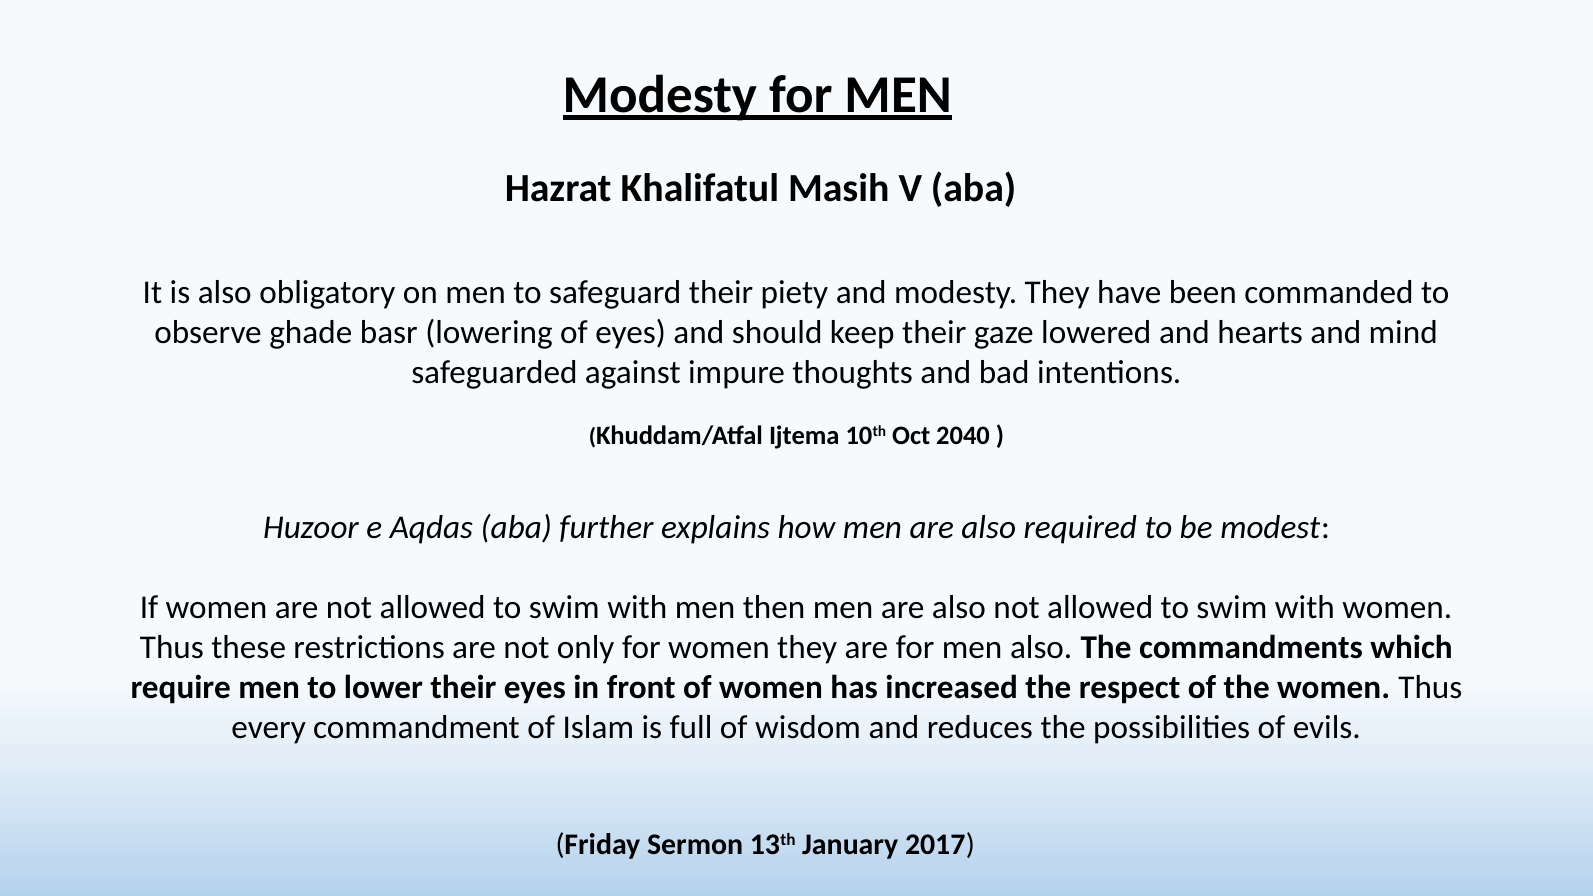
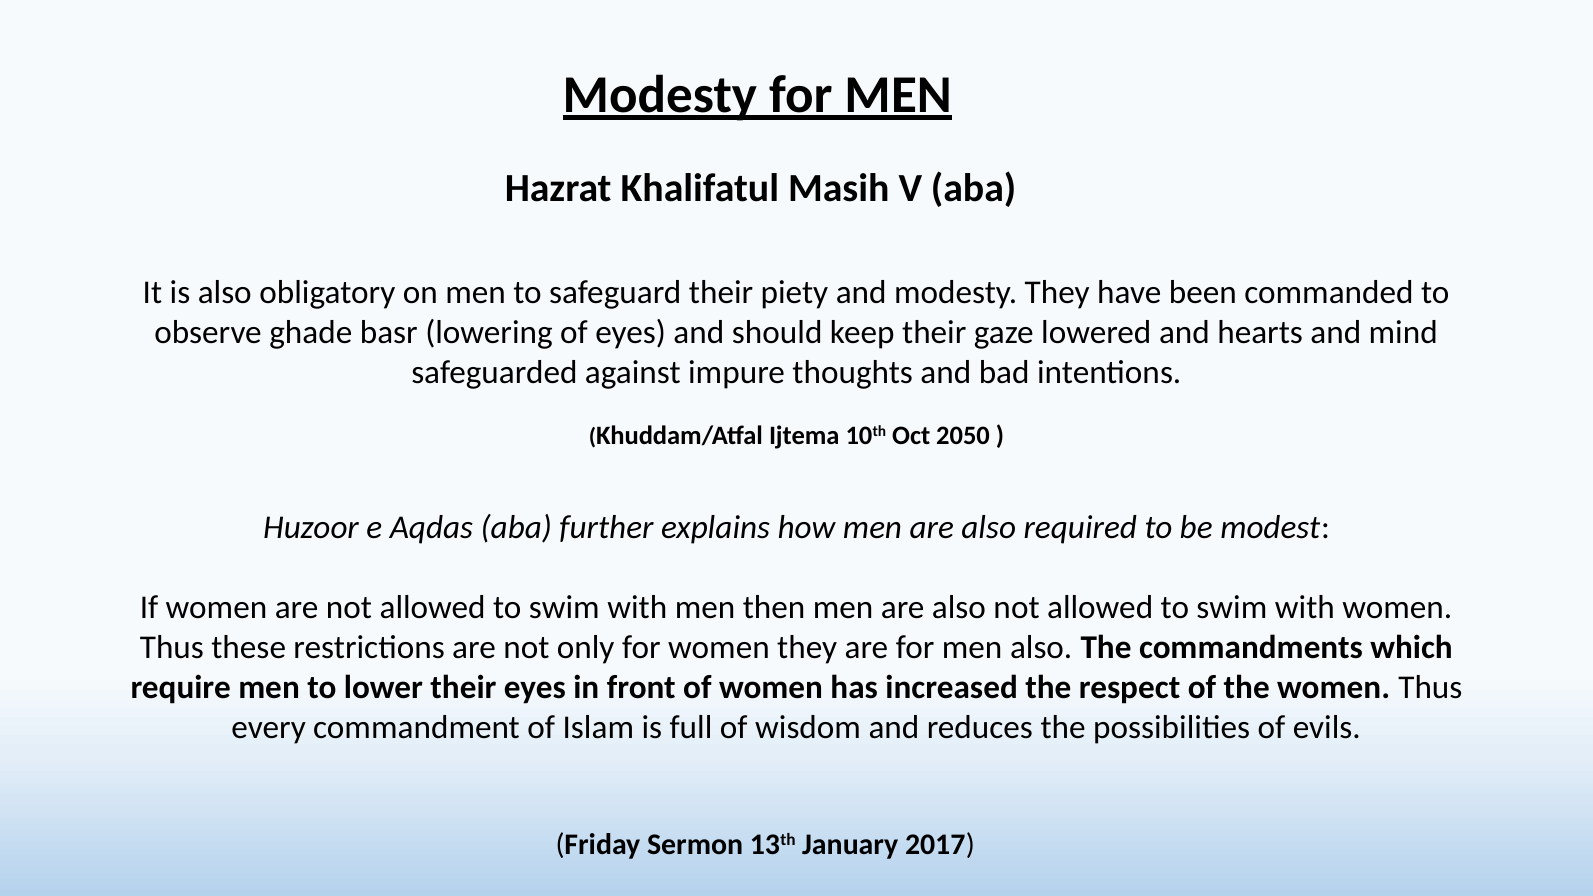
2040: 2040 -> 2050
